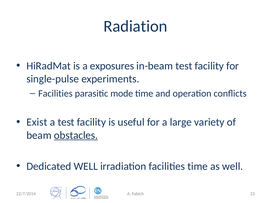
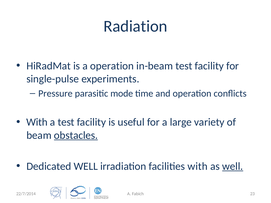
a exposures: exposures -> operation
Facilities at (55, 94): Facilities -> Pressure
Exist at (37, 122): Exist -> With
facilities time: time -> with
well at (233, 166) underline: none -> present
